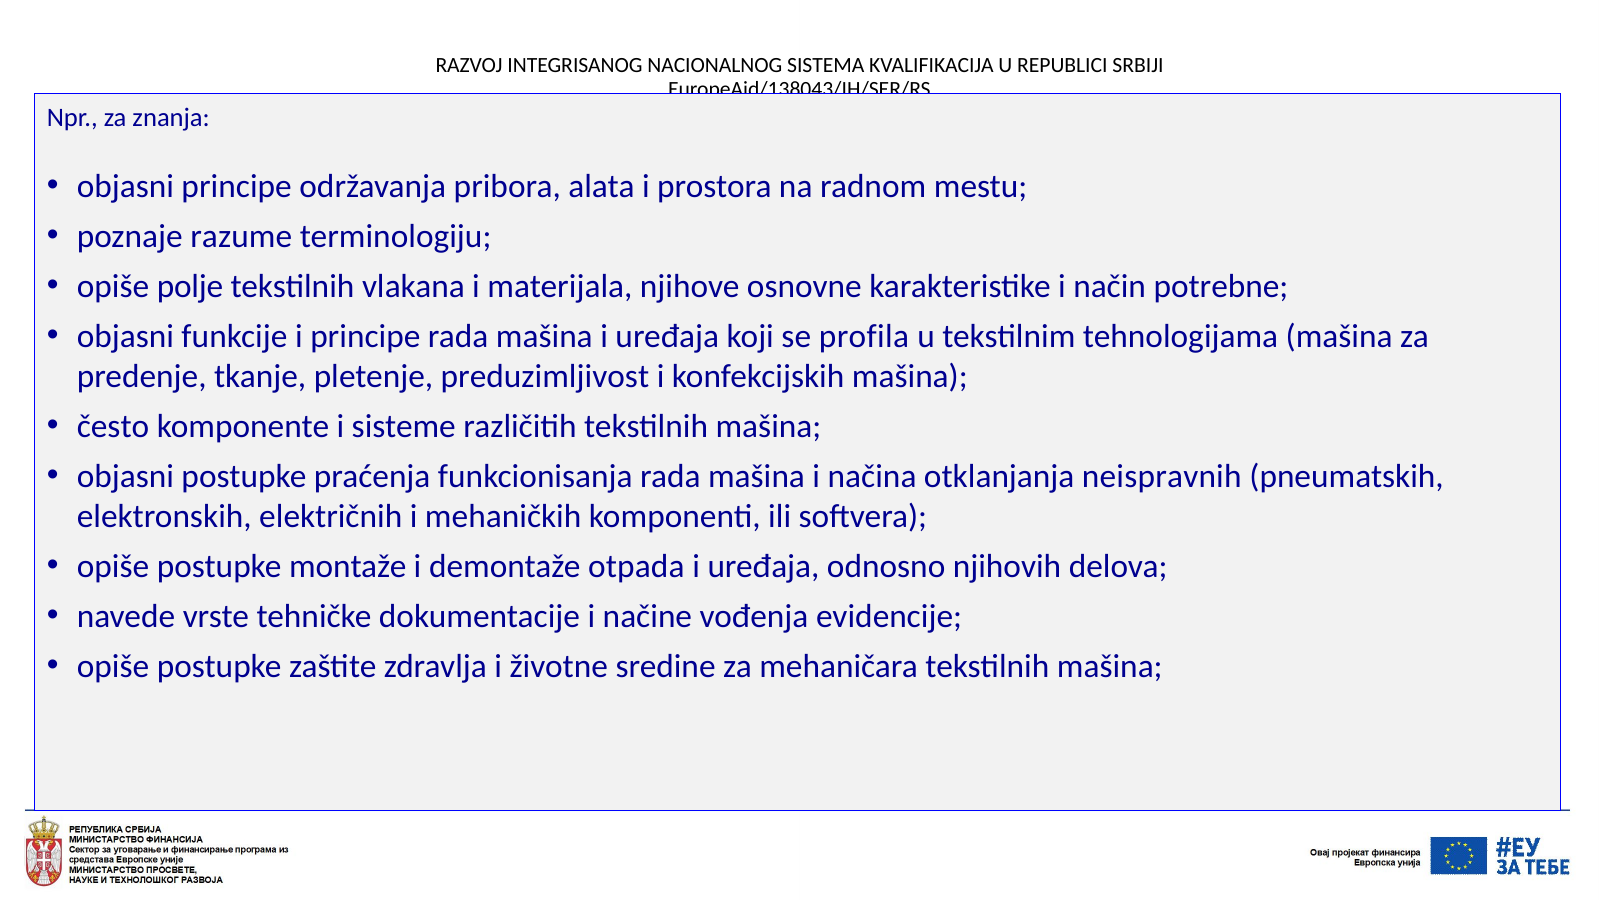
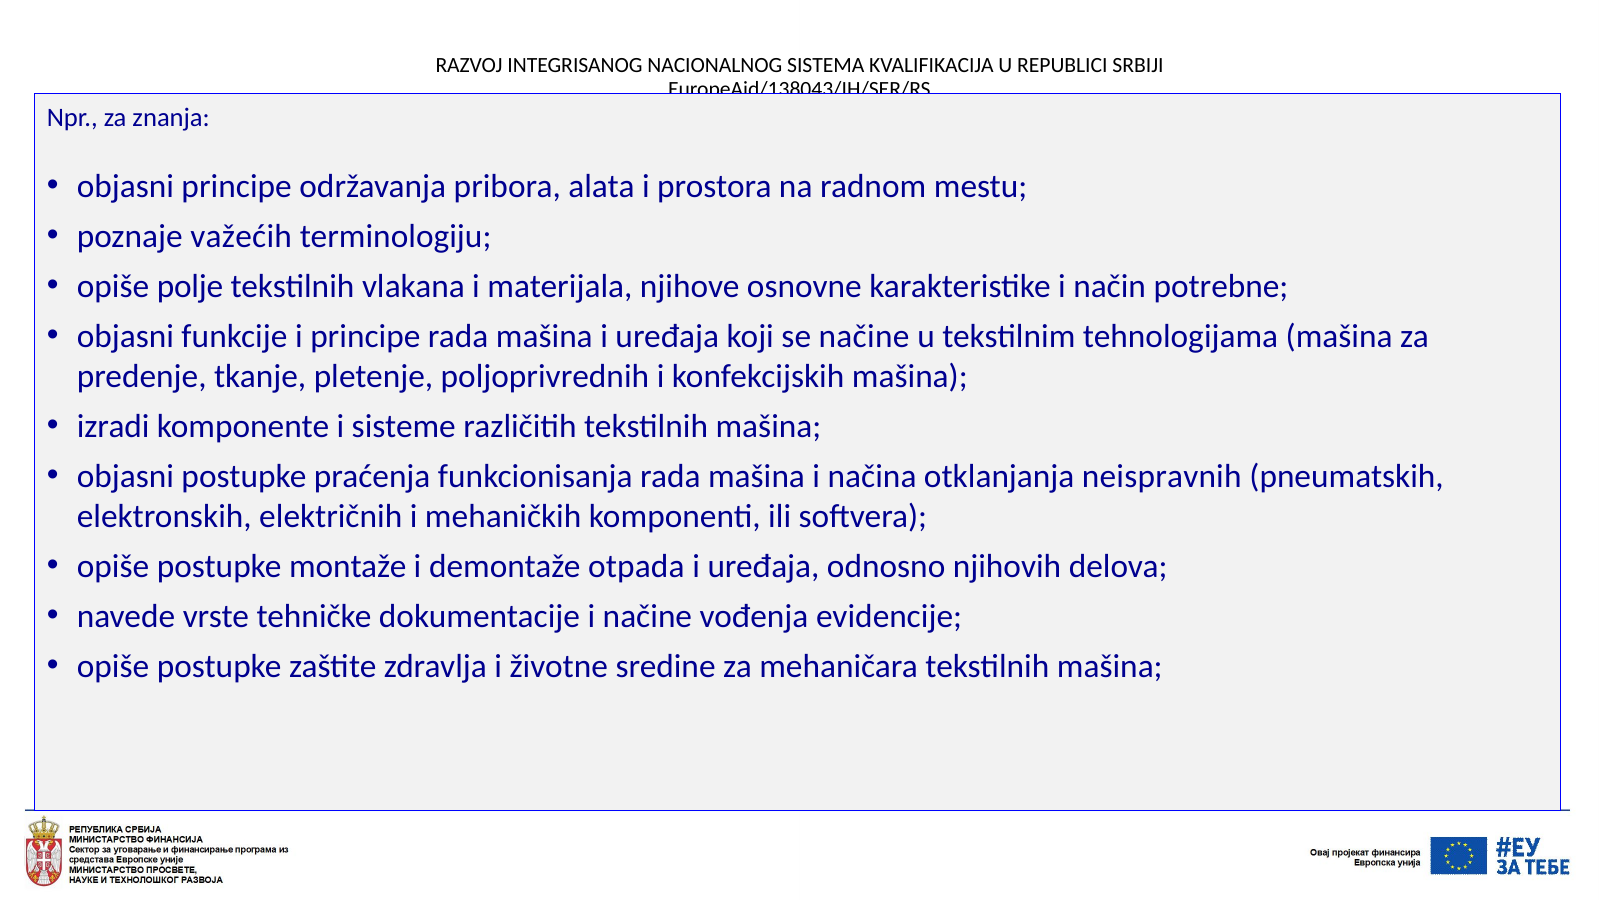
razume: razume -> važećih
se profila: profila -> načine
preduzimljivost: preduzimljivost -> poljoprivrednih
često: često -> izradi
